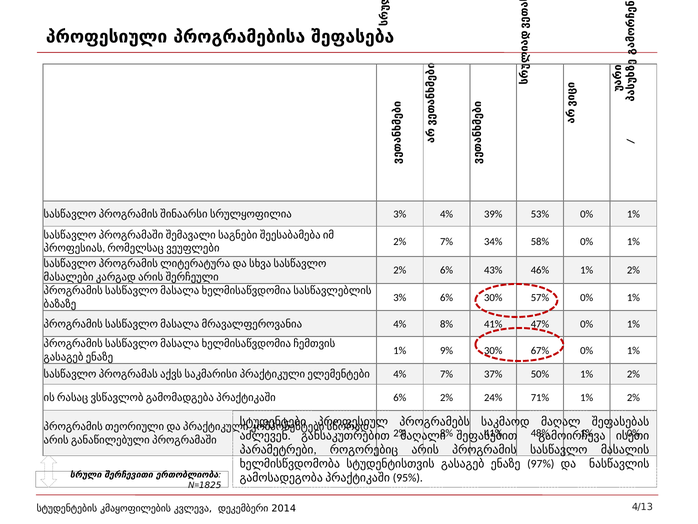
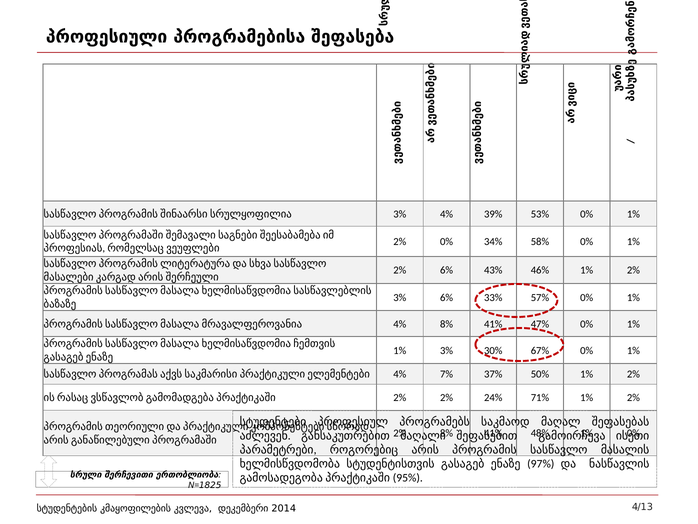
2% 7%: 7% -> 0%
6% 30%: 30% -> 33%
1% 9%: 9% -> 3%
6% at (400, 397): 6% -> 2%
